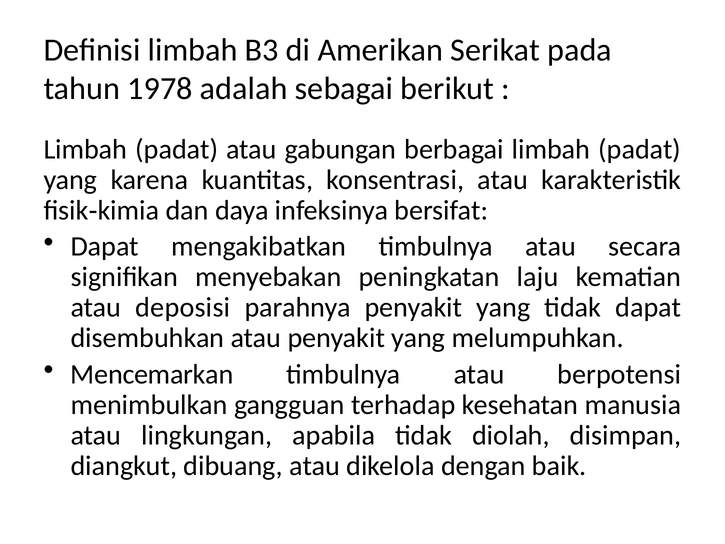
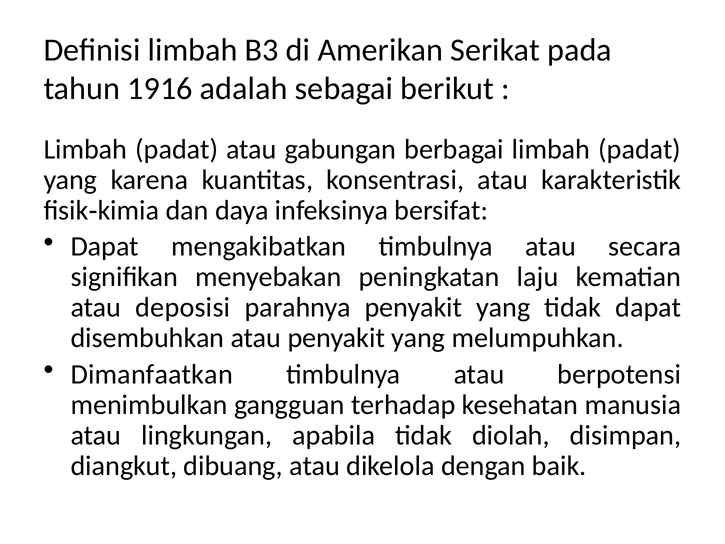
1978: 1978 -> 1916
Mencemarkan: Mencemarkan -> Dimanfaatkan
